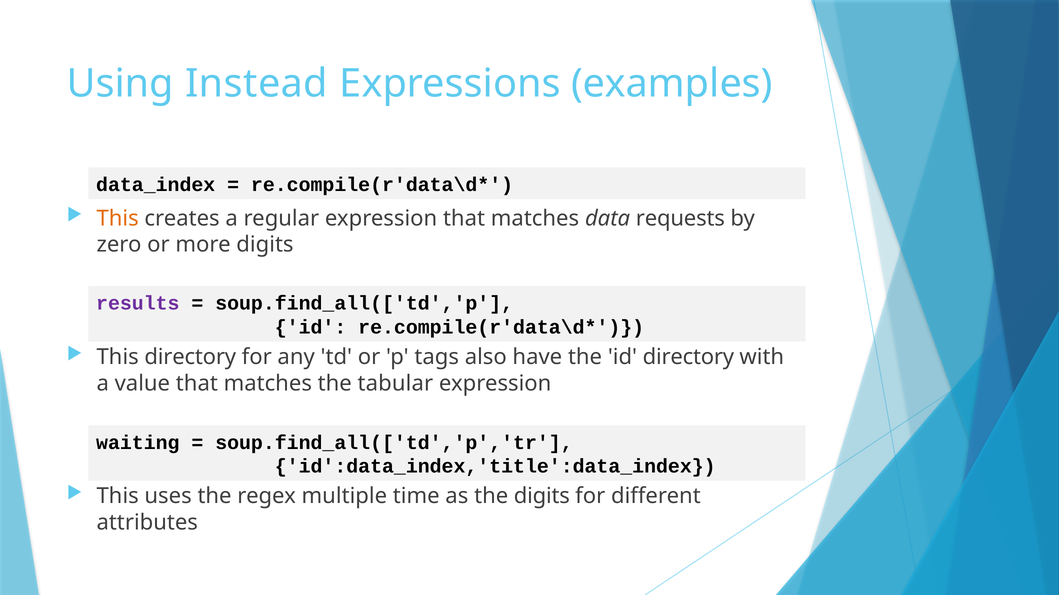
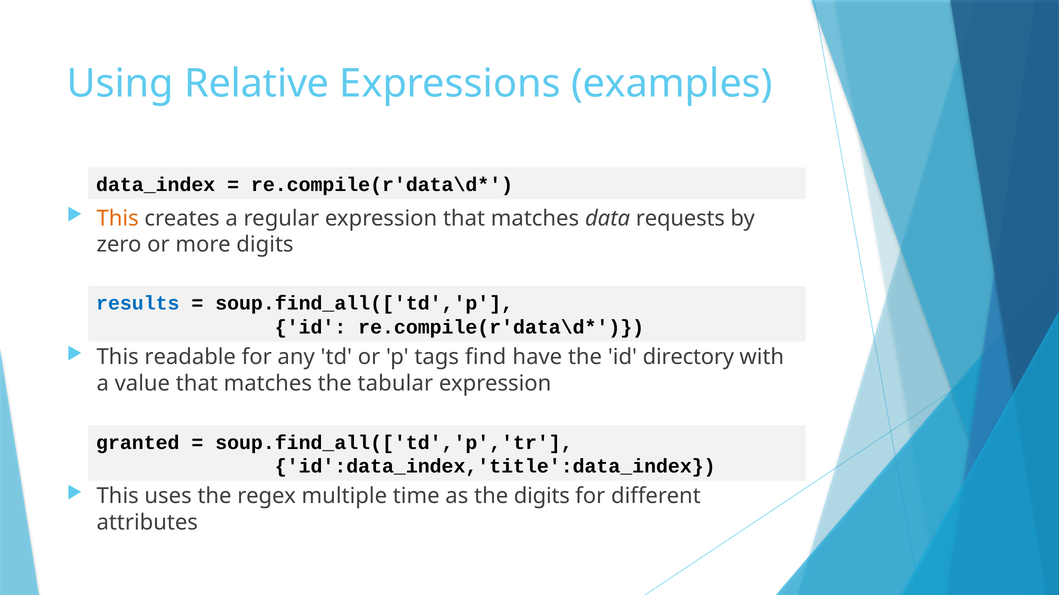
Instead: Instead -> Relative
results colour: purple -> blue
This directory: directory -> readable
also: also -> find
waiting: waiting -> granted
